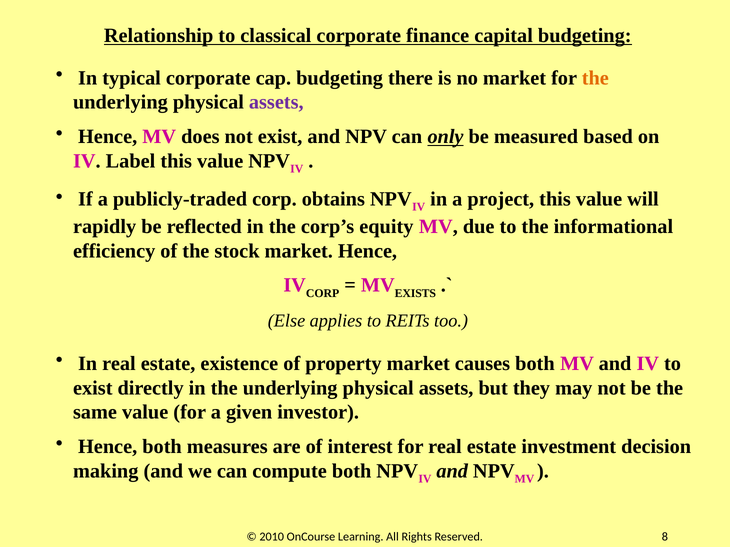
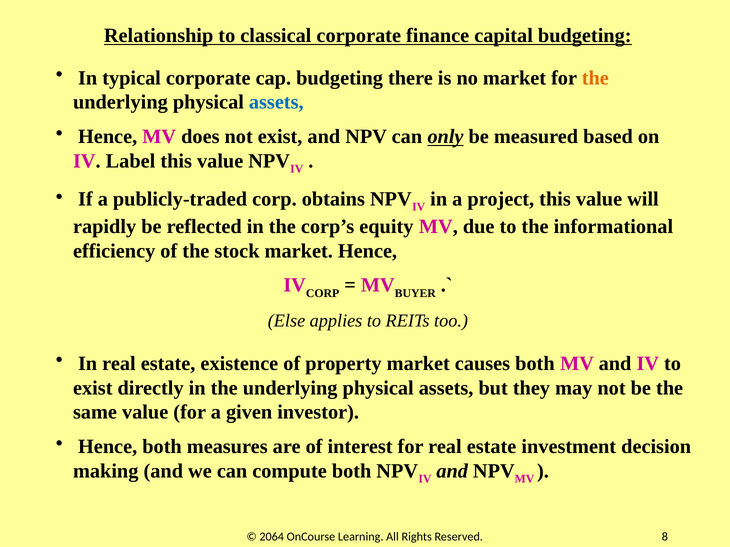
assets at (276, 102) colour: purple -> blue
EXISTS: EXISTS -> BUYER
2010: 2010 -> 2064
